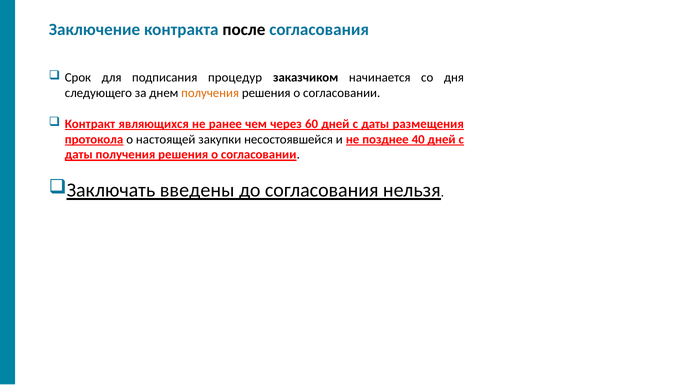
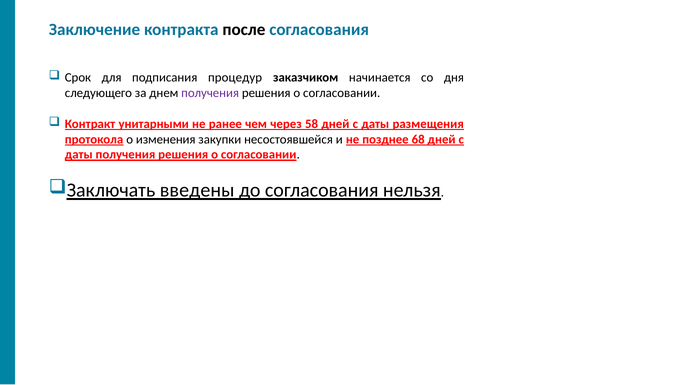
получения at (210, 93) colour: orange -> purple
являющихся: являющихся -> унитарными
60: 60 -> 58
настоящей: настоящей -> изменения
40: 40 -> 68
